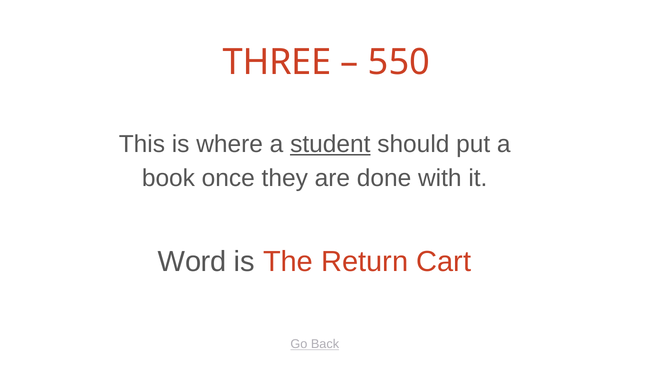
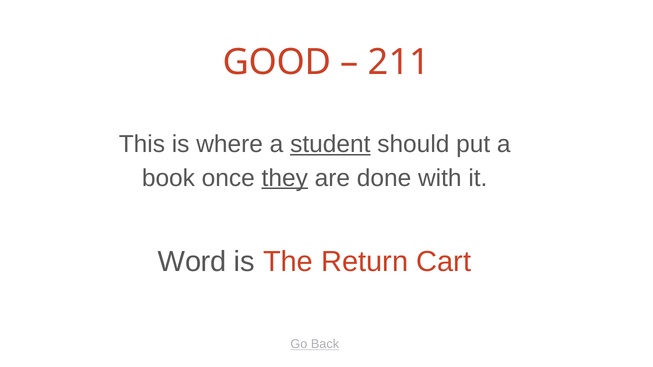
THREE: THREE -> GOOD
550: 550 -> 211
they underline: none -> present
